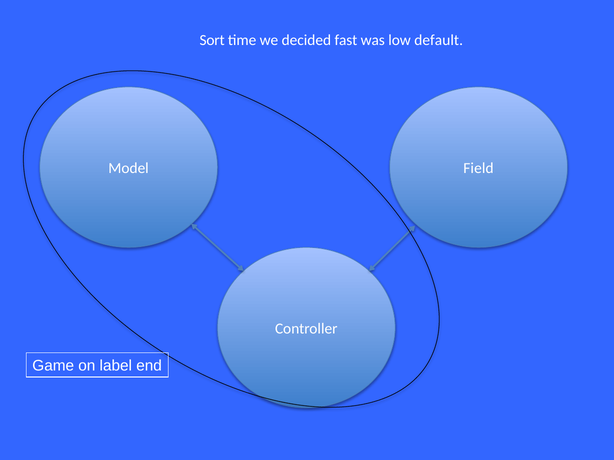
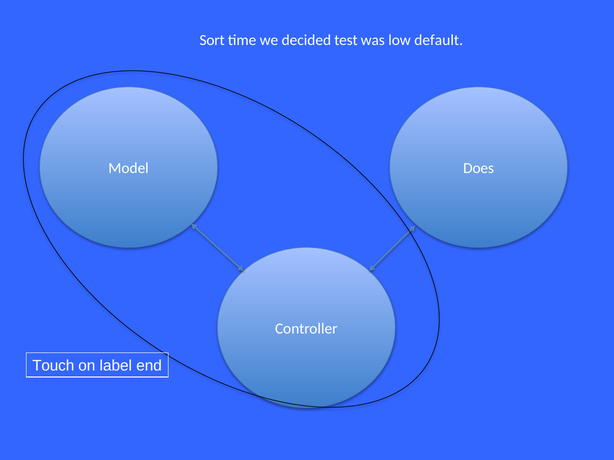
fast: fast -> test
Field: Field -> Does
Game: Game -> Touch
